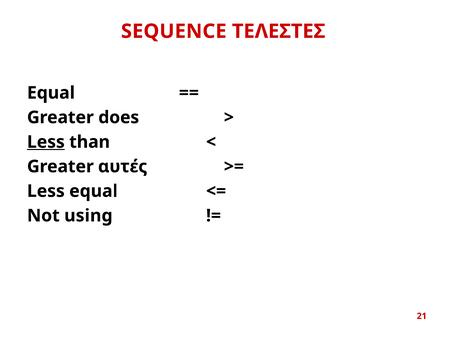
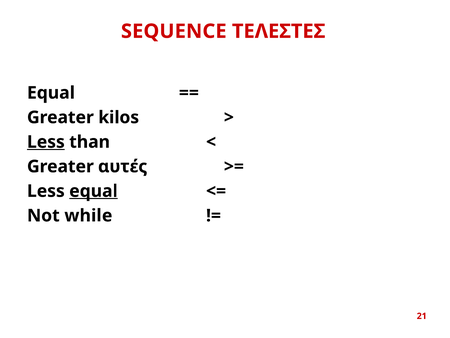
does: does -> kilos
equal at (94, 191) underline: none -> present
using: using -> while
